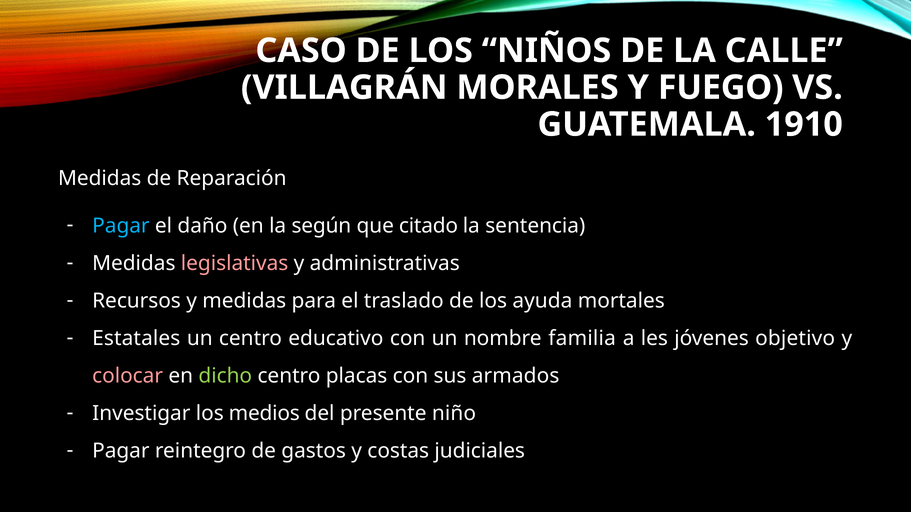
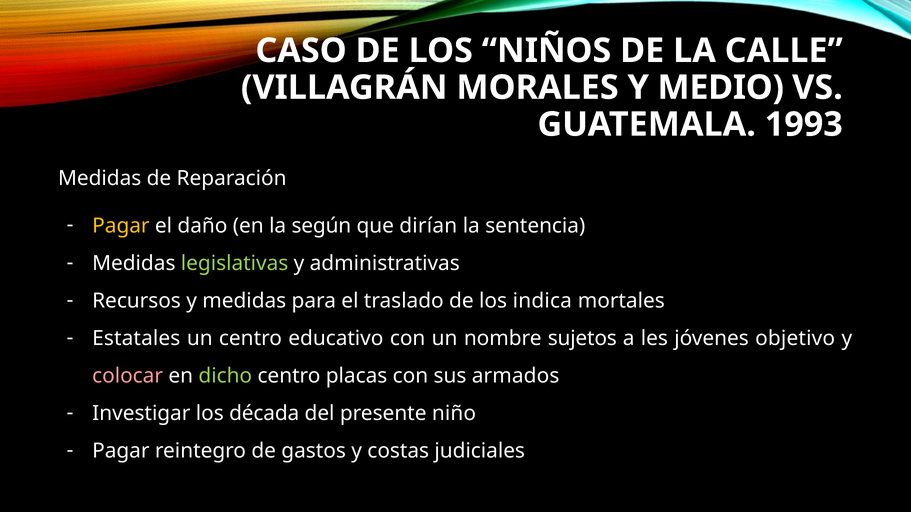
FUEGO: FUEGO -> MEDIO
1910: 1910 -> 1993
Pagar at (121, 226) colour: light blue -> yellow
citado: citado -> dirían
legislativas colour: pink -> light green
ayuda: ayuda -> indica
familia: familia -> sujetos
medios: medios -> década
